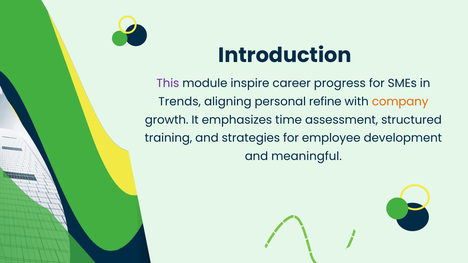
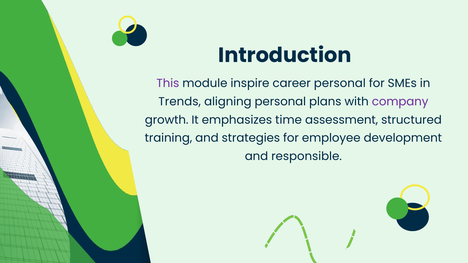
career progress: progress -> personal
refine: refine -> plans
company colour: orange -> purple
meaningful: meaningful -> responsible
